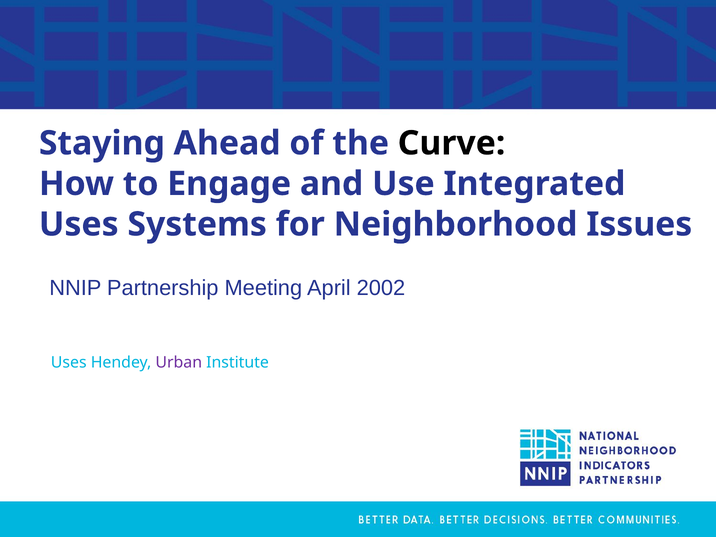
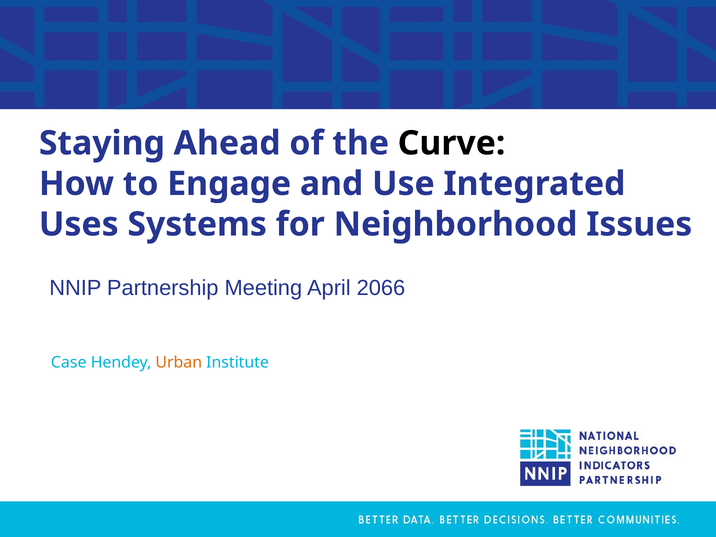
2002: 2002 -> 2066
Uses at (69, 362): Uses -> Case
Urban colour: purple -> orange
